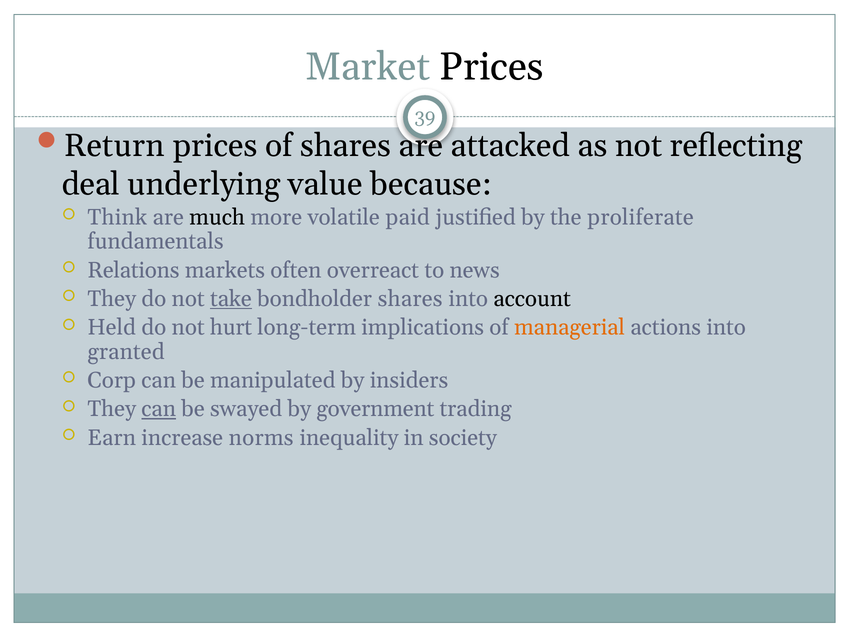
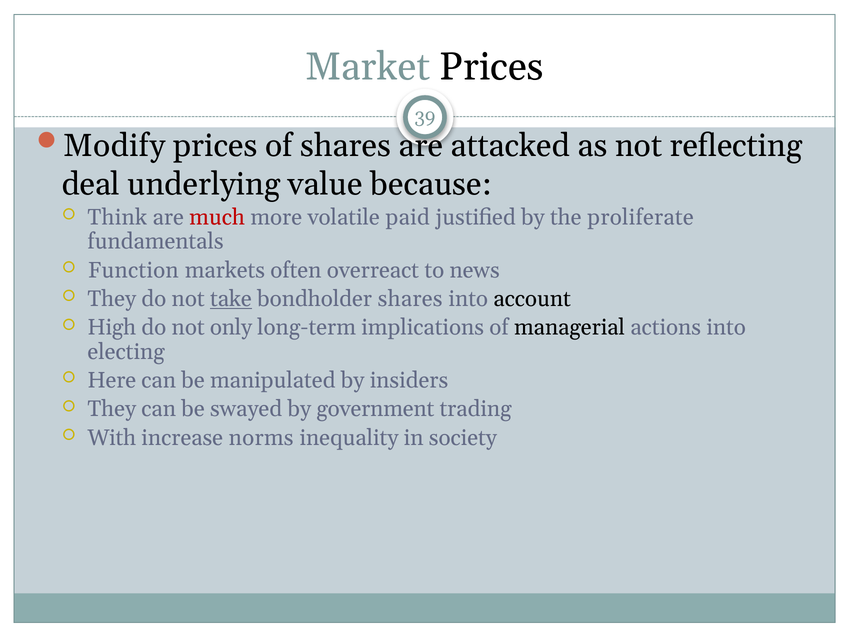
Return: Return -> Modify
much colour: black -> red
Relations: Relations -> Function
Held: Held -> High
hurt: hurt -> only
managerial colour: orange -> black
granted: granted -> electing
Corp: Corp -> Here
can at (159, 409) underline: present -> none
Earn: Earn -> With
